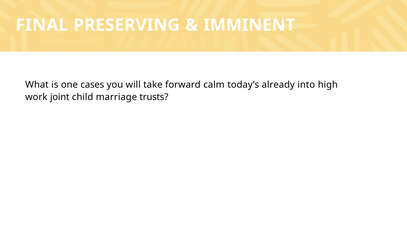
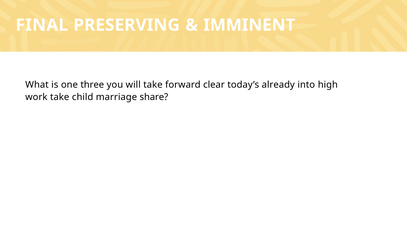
cases: cases -> three
calm: calm -> clear
work joint: joint -> take
trusts: trusts -> share
